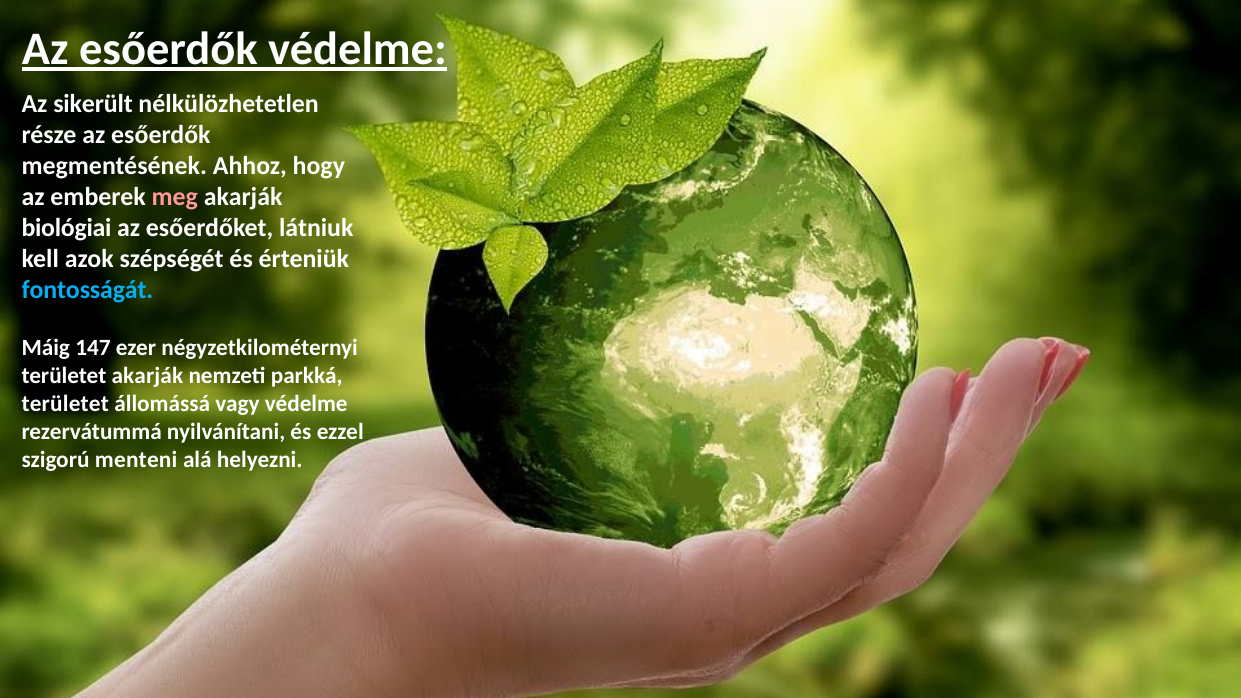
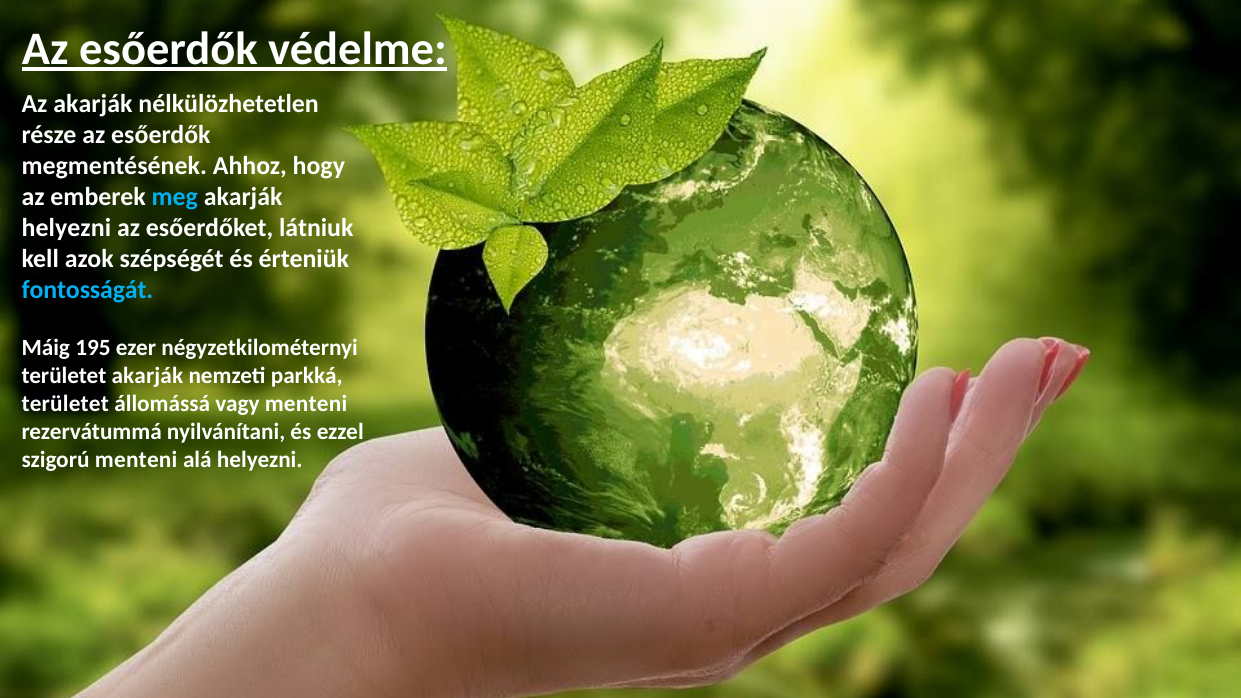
Az sikerült: sikerült -> akarják
meg colour: pink -> light blue
biológiai at (67, 228): biológiai -> helyezni
147: 147 -> 195
vagy védelme: védelme -> menteni
